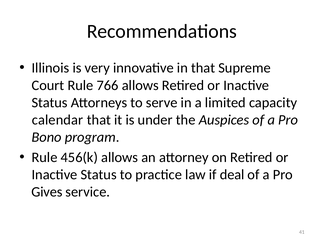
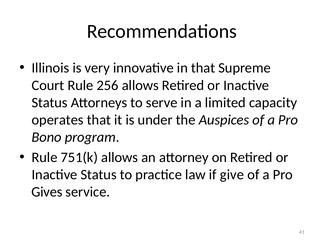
766: 766 -> 256
calendar: calendar -> operates
456(k: 456(k -> 751(k
deal: deal -> give
